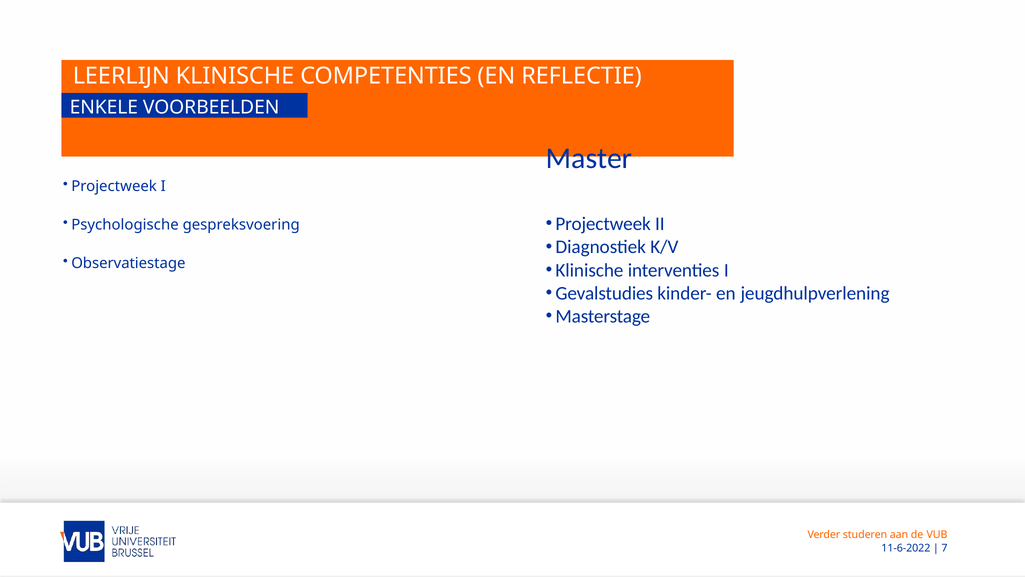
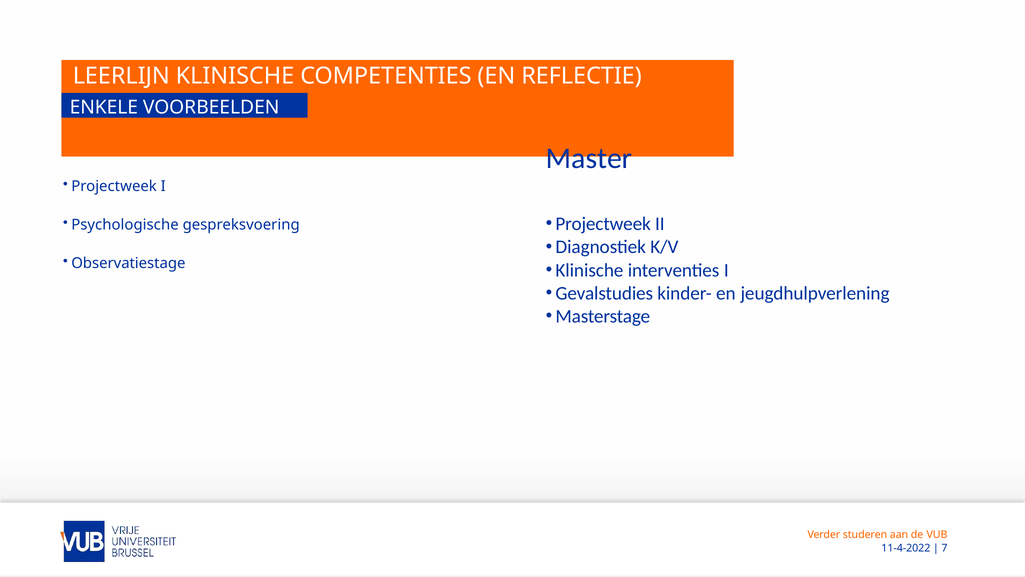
11-6-2022: 11-6-2022 -> 11-4-2022
